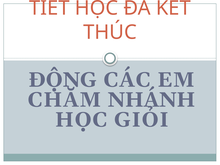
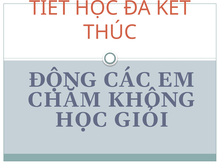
NHÁNH: NHÁNH -> KHÔNG
